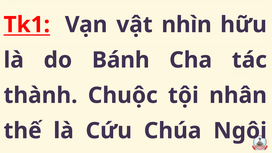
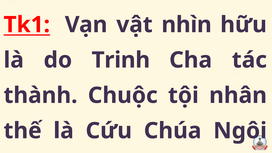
Bánh: Bánh -> Trinh
